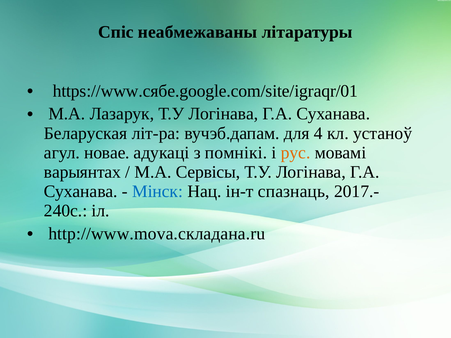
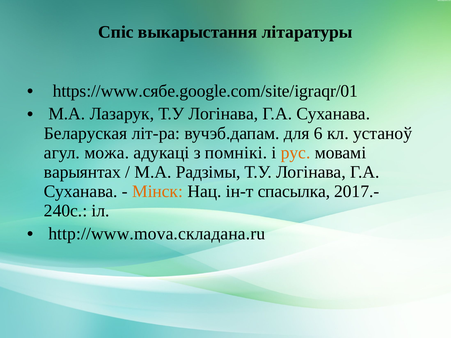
неабмежаваны: неабмежаваны -> выкарыстання
4: 4 -> 6
новае: новае -> можа
Сервісы: Сервісы -> Радзімы
Мінск colour: blue -> orange
спазнаць: спазнаць -> спасылка
